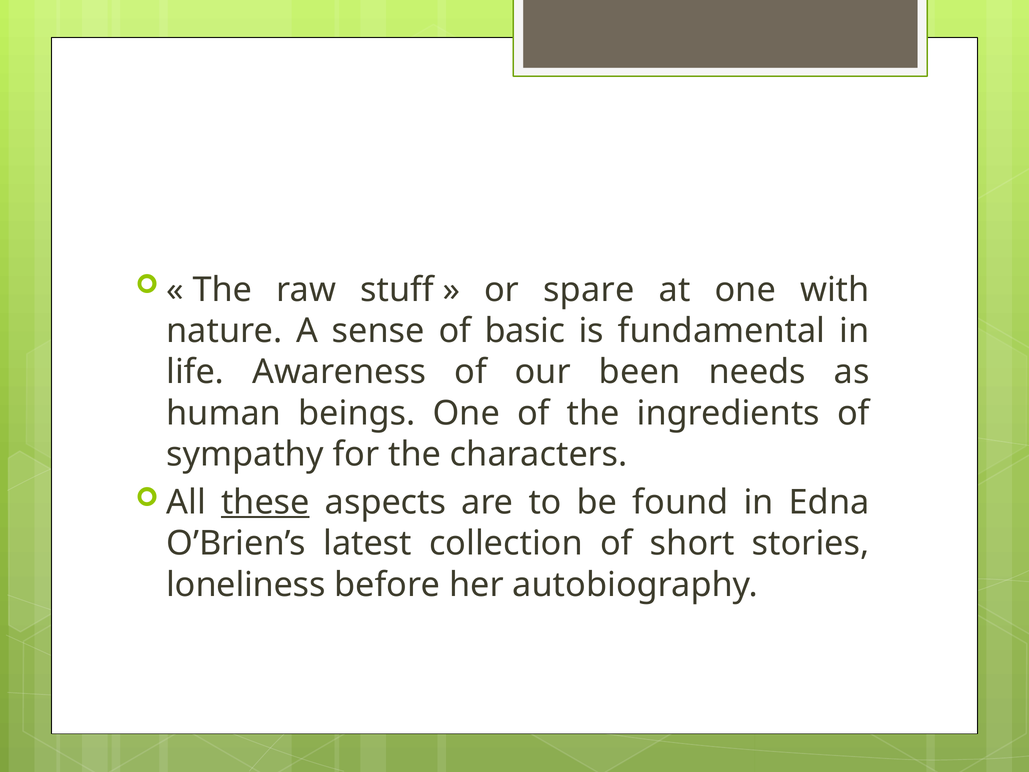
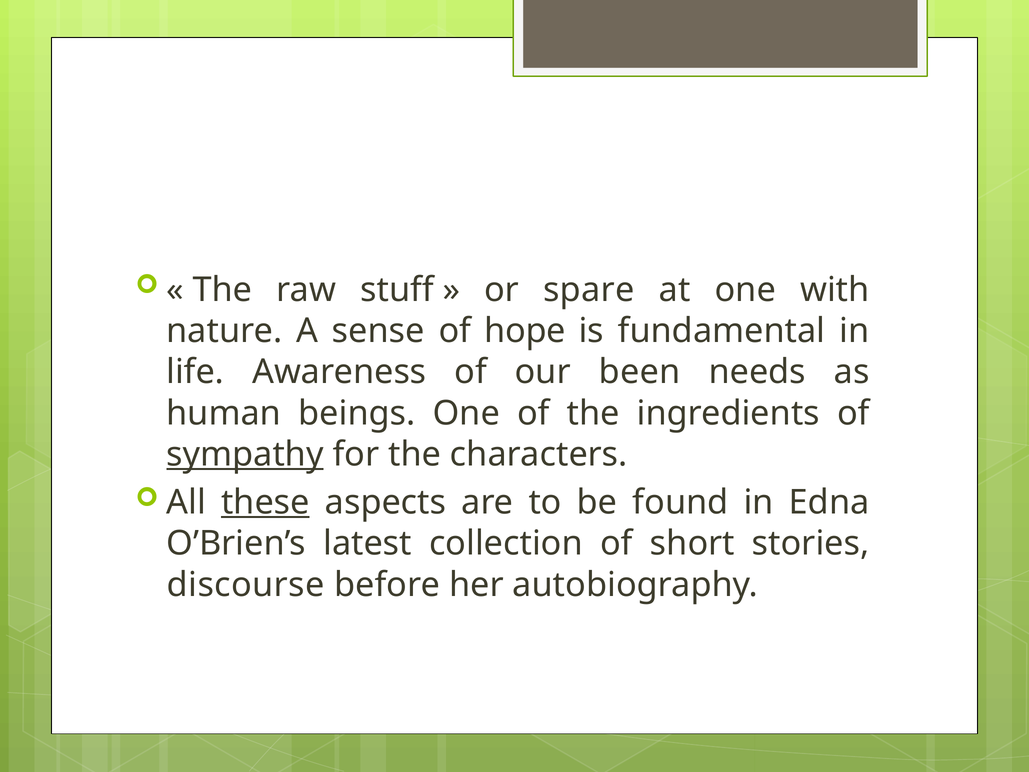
basic: basic -> hope
sympathy underline: none -> present
loneliness: loneliness -> discourse
